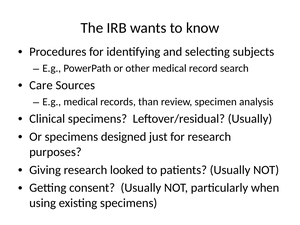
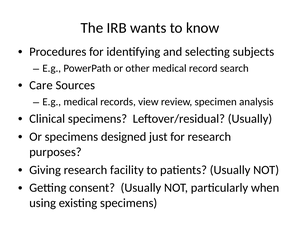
than: than -> view
looked: looked -> facility
